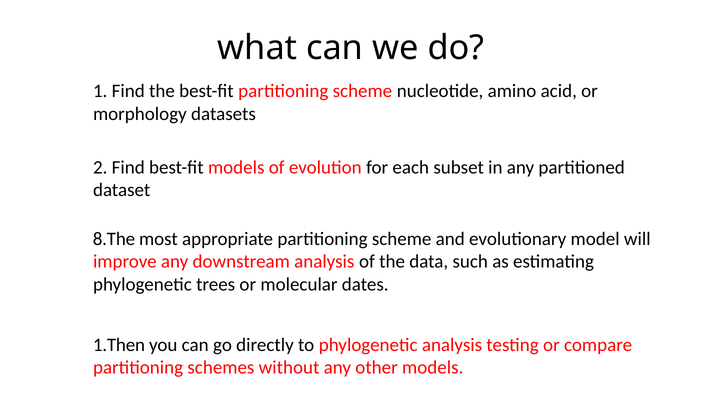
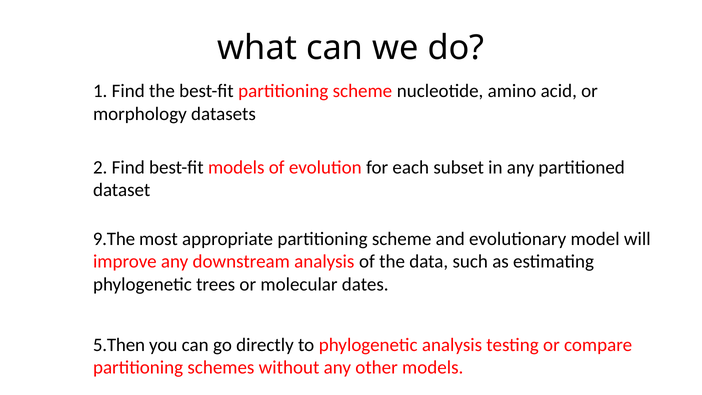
8.The: 8.The -> 9.The
1.Then: 1.Then -> 5.Then
